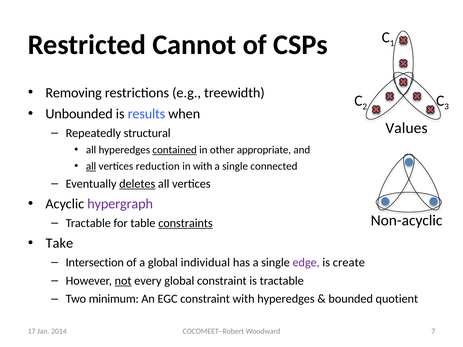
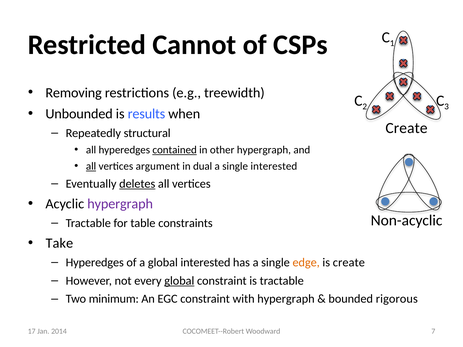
Values at (407, 128): Values -> Create
other appropriate: appropriate -> hypergraph
reduction: reduction -> argument
in with: with -> dual
single connected: connected -> interested
constraints underline: present -> none
Intersection at (95, 263): Intersection -> Hyperedges
global individual: individual -> interested
edge colour: purple -> orange
not underline: present -> none
global at (179, 281) underline: none -> present
with hyperedges: hyperedges -> hypergraph
quotient: quotient -> rigorous
